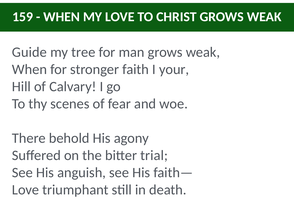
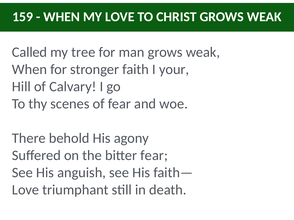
Guide: Guide -> Called
bitter trial: trial -> fear
